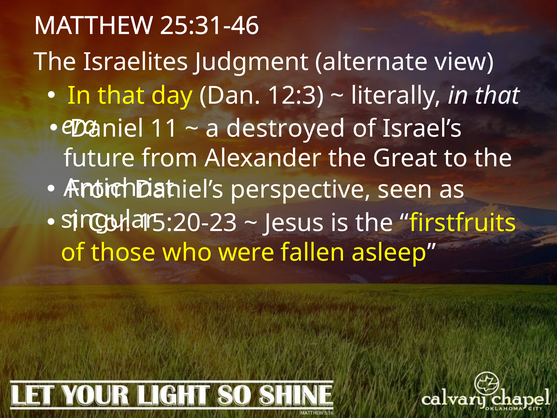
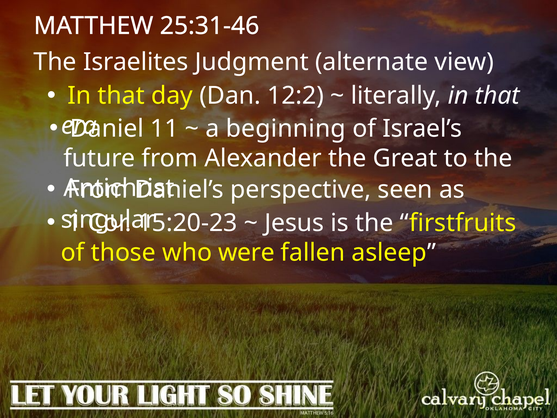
12:3: 12:3 -> 12:2
destroyed: destroyed -> beginning
